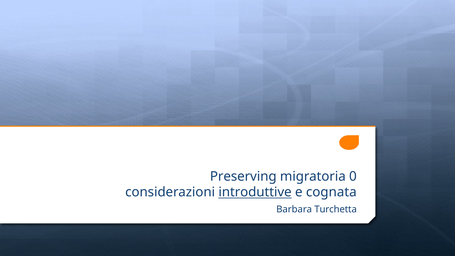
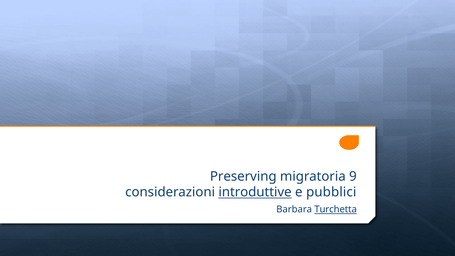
0: 0 -> 9
cognata: cognata -> pubblici
Turchetta underline: none -> present
